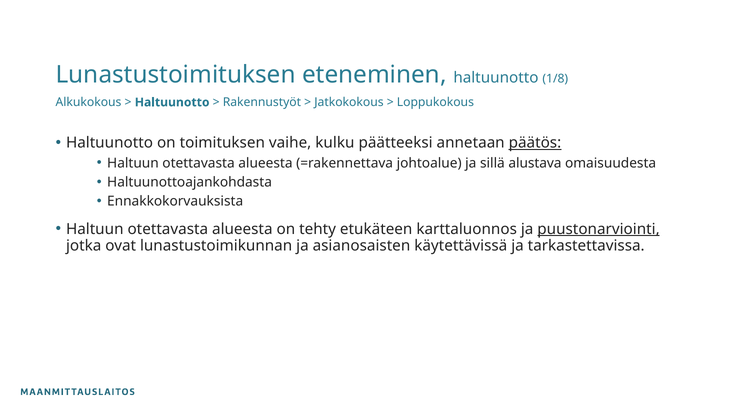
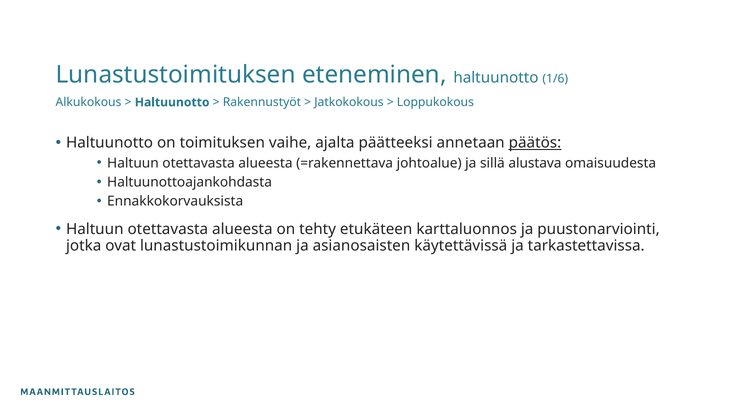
1/8: 1/8 -> 1/6
kulku: kulku -> ajalta
puustonarviointi underline: present -> none
